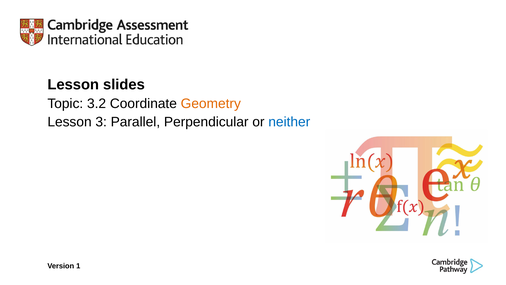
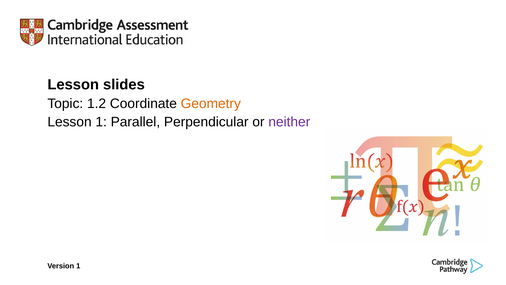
3.2: 3.2 -> 1.2
Lesson 3: 3 -> 1
neither colour: blue -> purple
